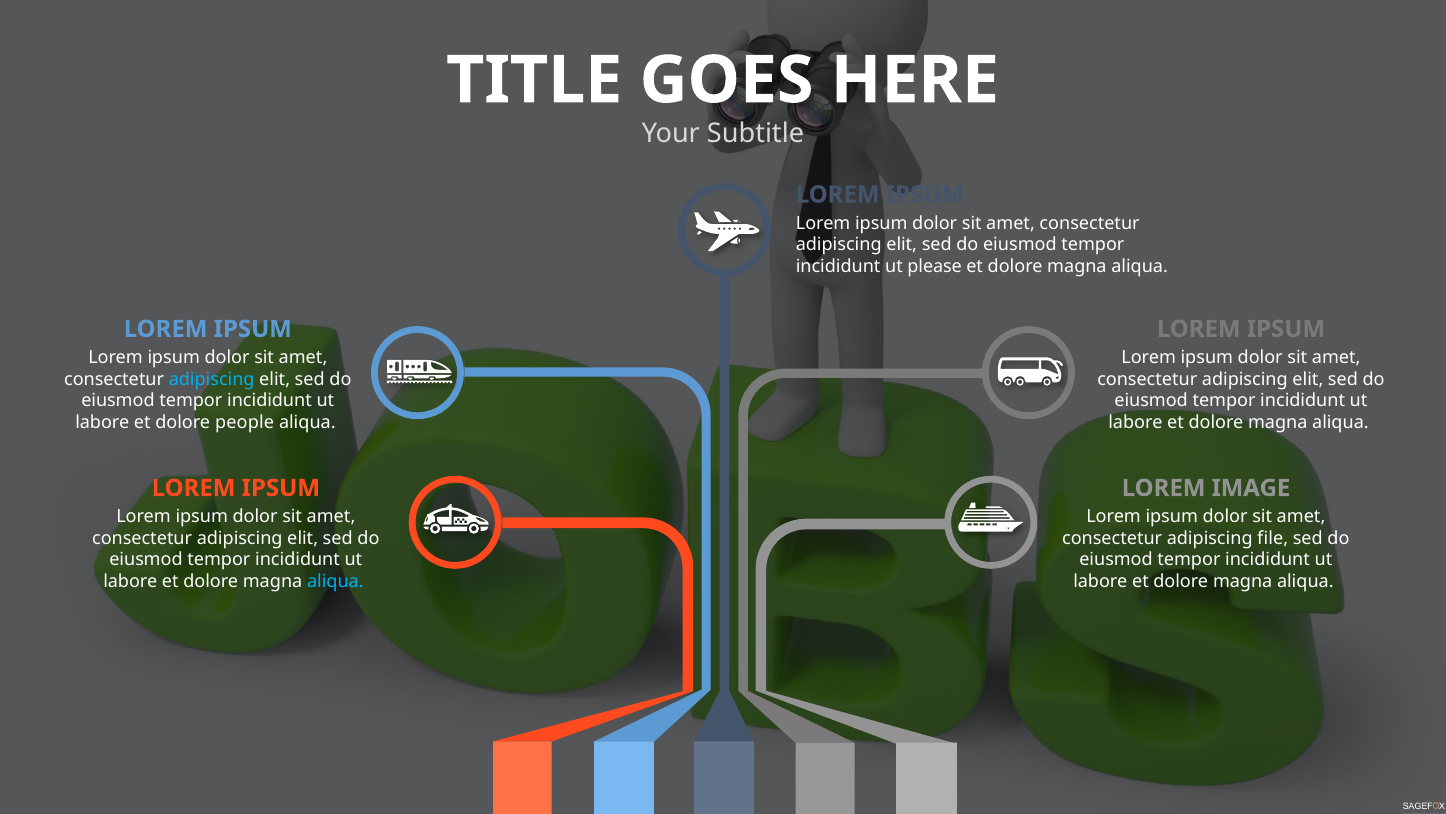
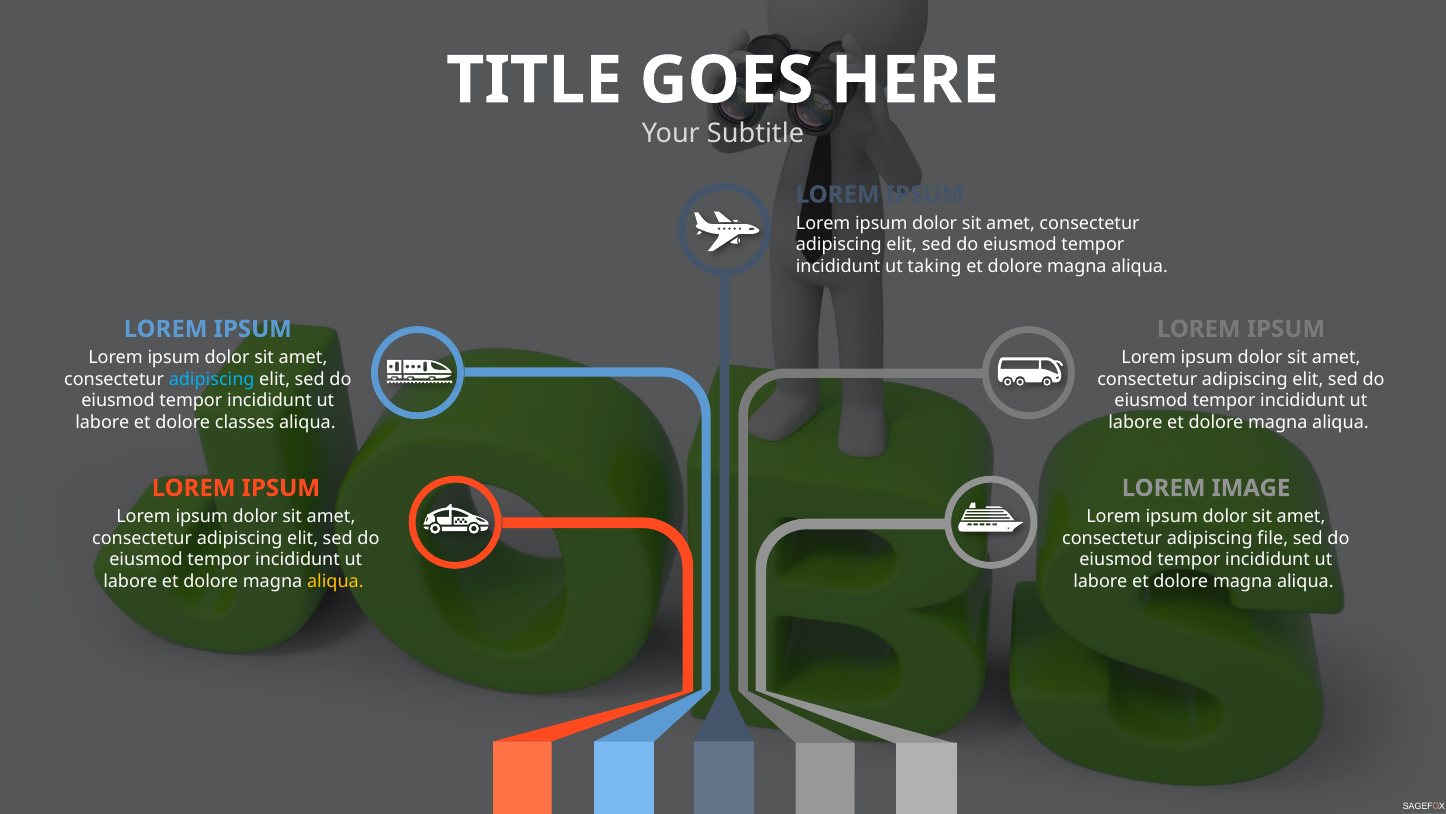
please: please -> taking
people: people -> classes
aliqua at (335, 581) colour: light blue -> yellow
